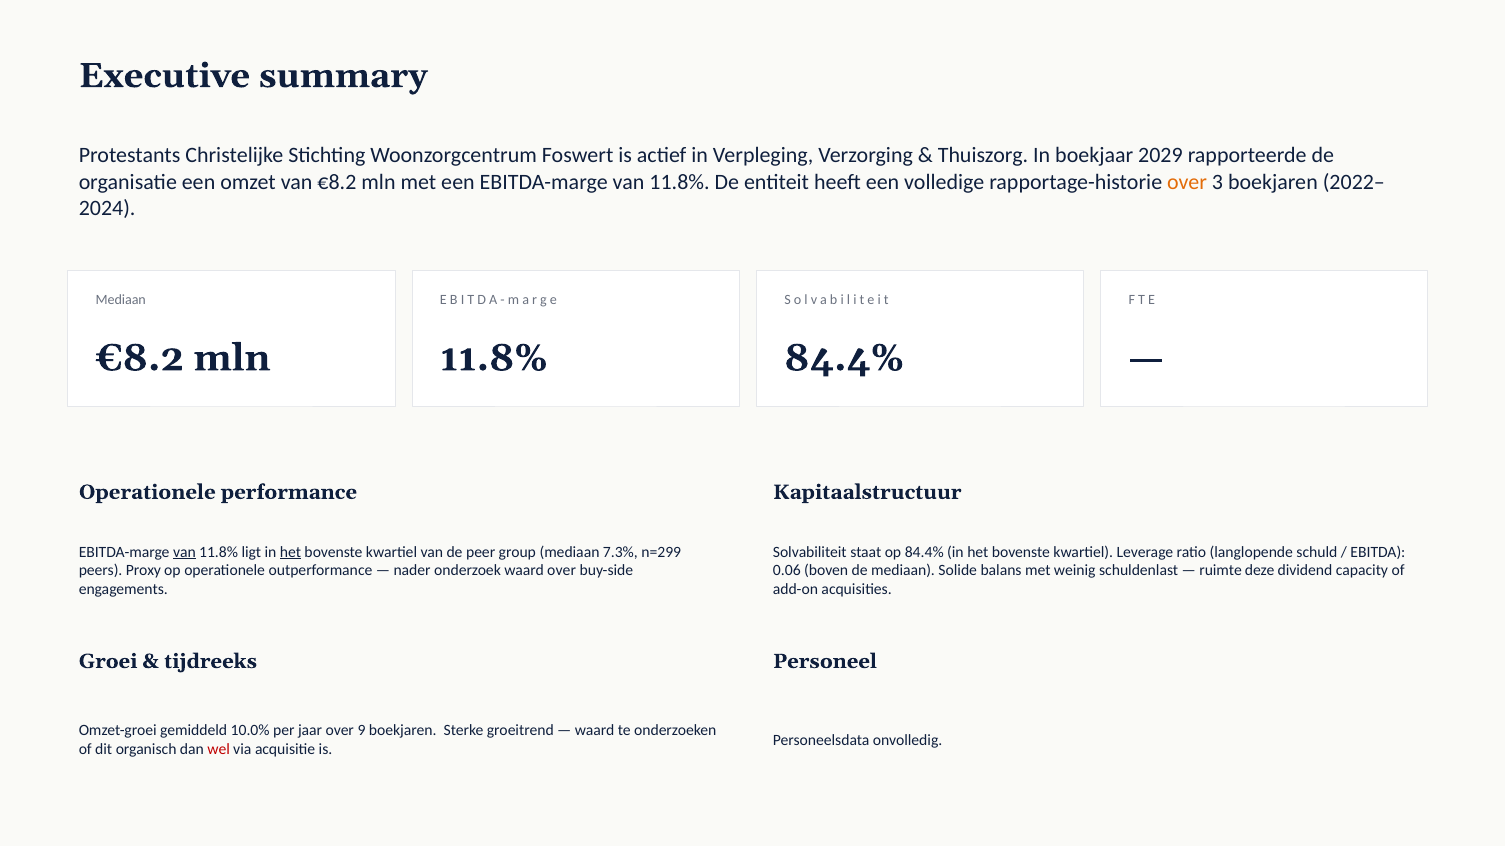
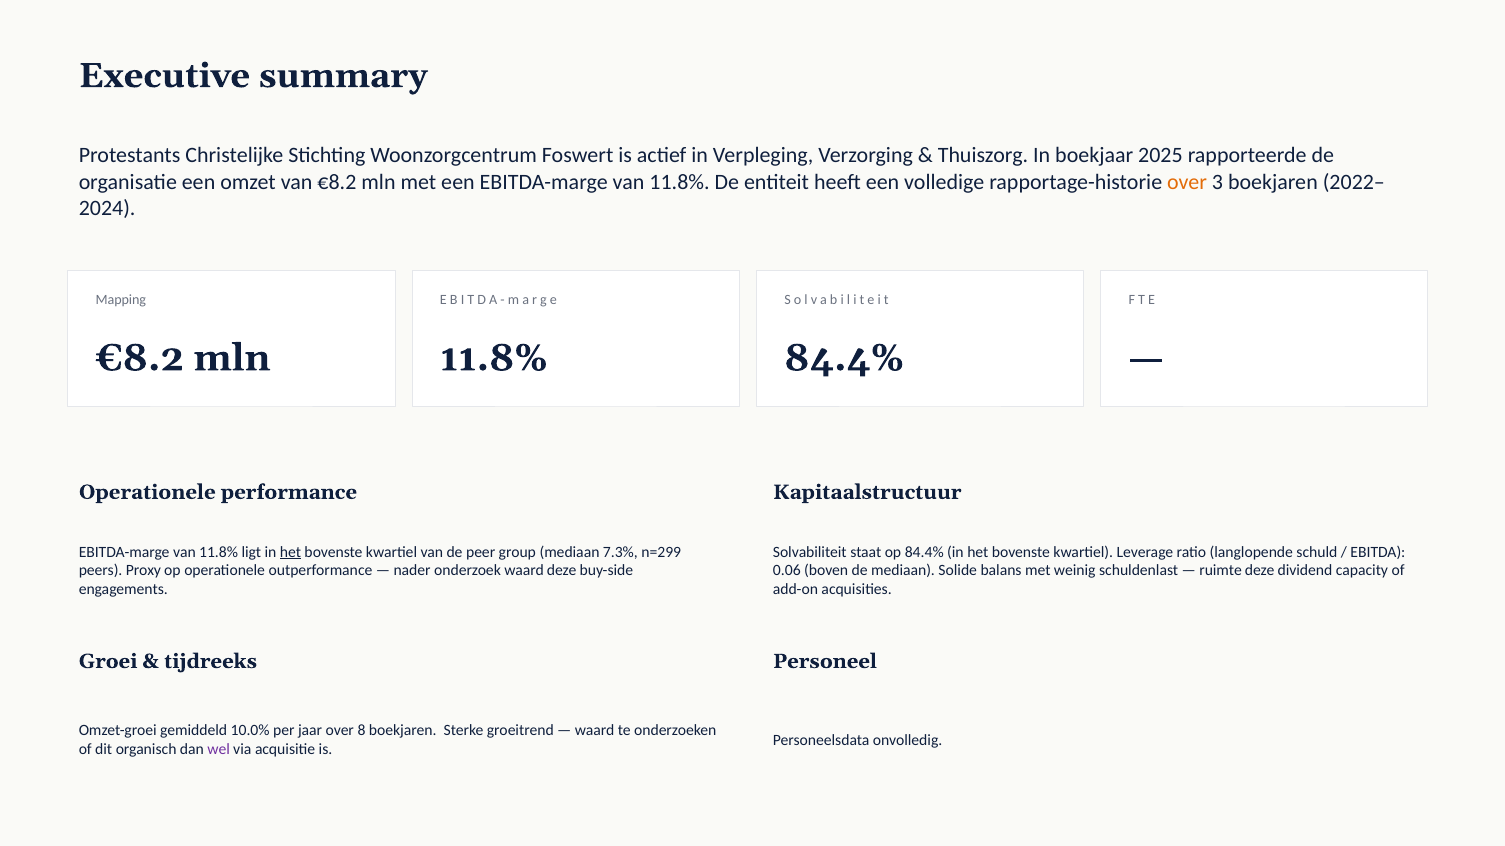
2029: 2029 -> 2025
Mediaan at (121, 300): Mediaan -> Mapping
van at (184, 552) underline: present -> none
waard over: over -> deze
9: 9 -> 8
wel colour: red -> purple
